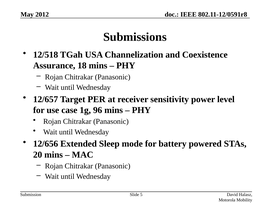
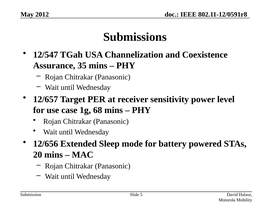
12/518: 12/518 -> 12/547
18: 18 -> 35
96: 96 -> 68
